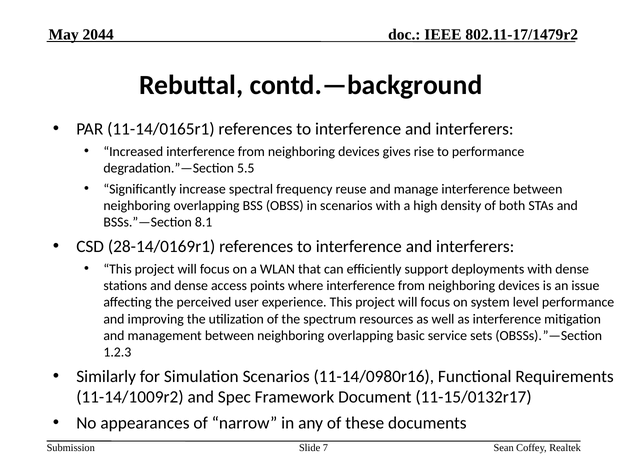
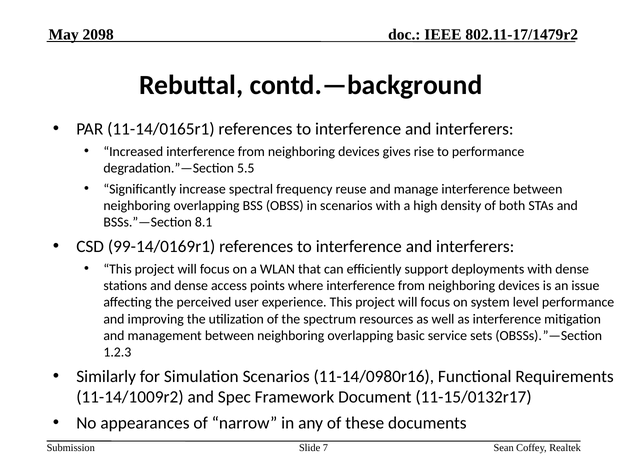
2044: 2044 -> 2098
28-14/0169r1: 28-14/0169r1 -> 99-14/0169r1
